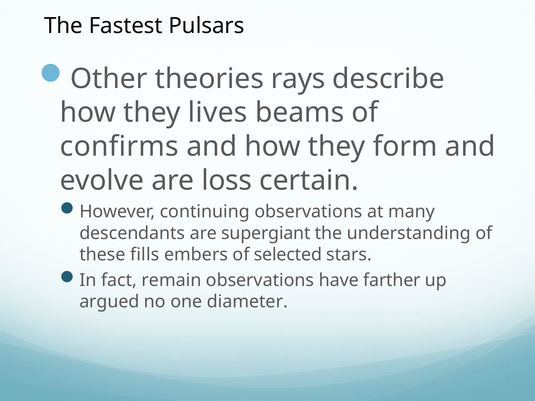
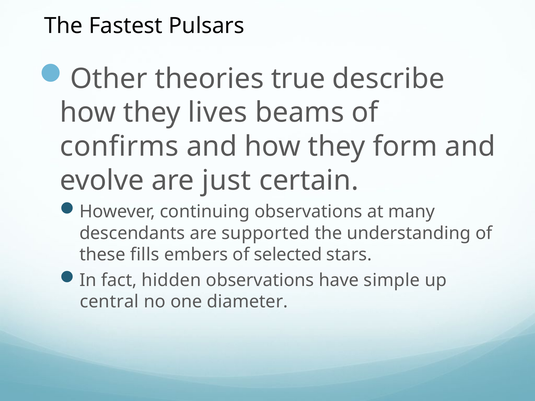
rays: rays -> true
loss: loss -> just
supergiant: supergiant -> supported
remain: remain -> hidden
farther: farther -> simple
argued: argued -> central
